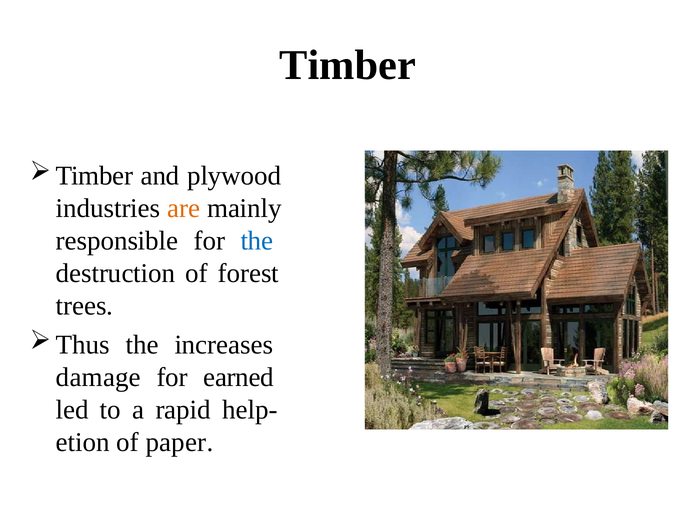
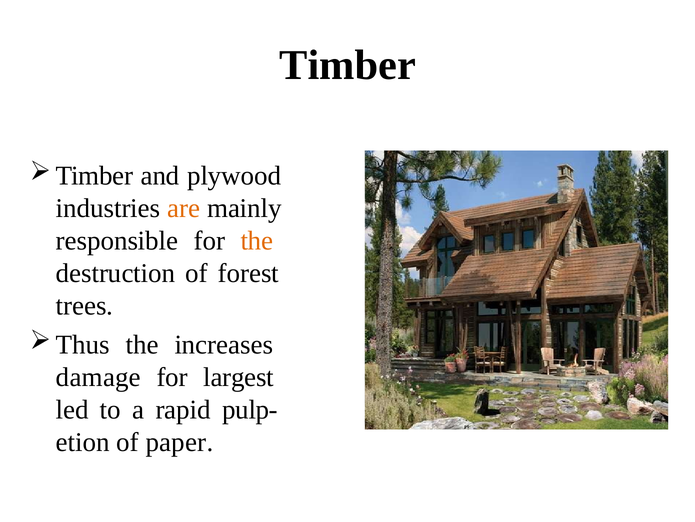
the at (257, 241) colour: blue -> orange
earned: earned -> largest
help-: help- -> pulp-
